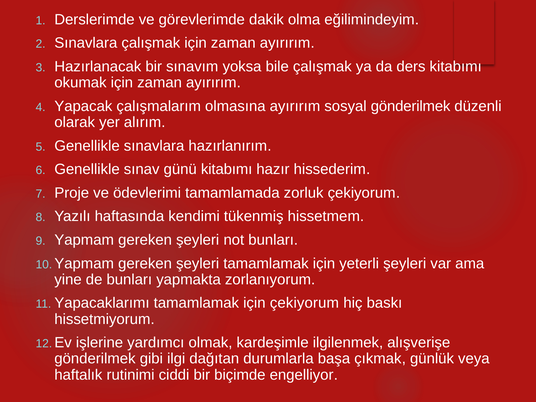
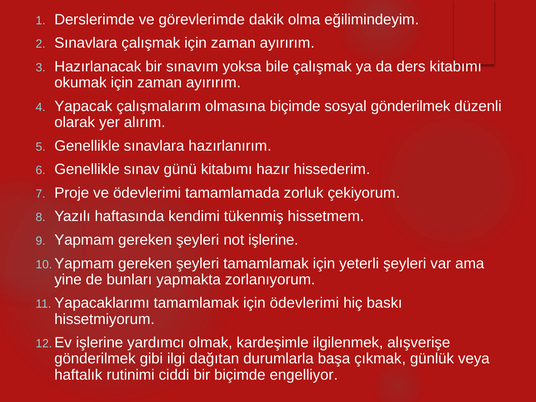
olmasına ayırırım: ayırırım -> biçimde
not bunları: bunları -> işlerine
için çekiyorum: çekiyorum -> ödevlerimi
